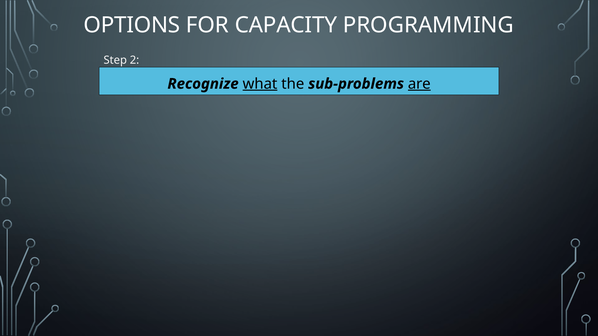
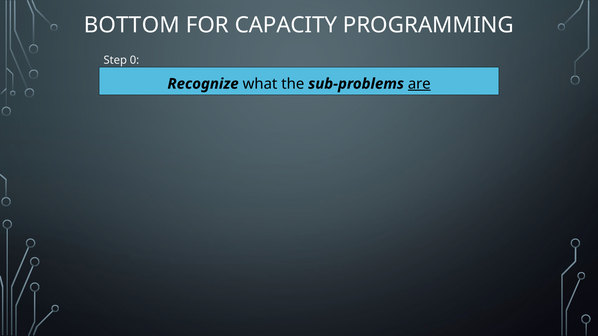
OPTIONS: OPTIONS -> BOTTOM
2: 2 -> 0
what underline: present -> none
